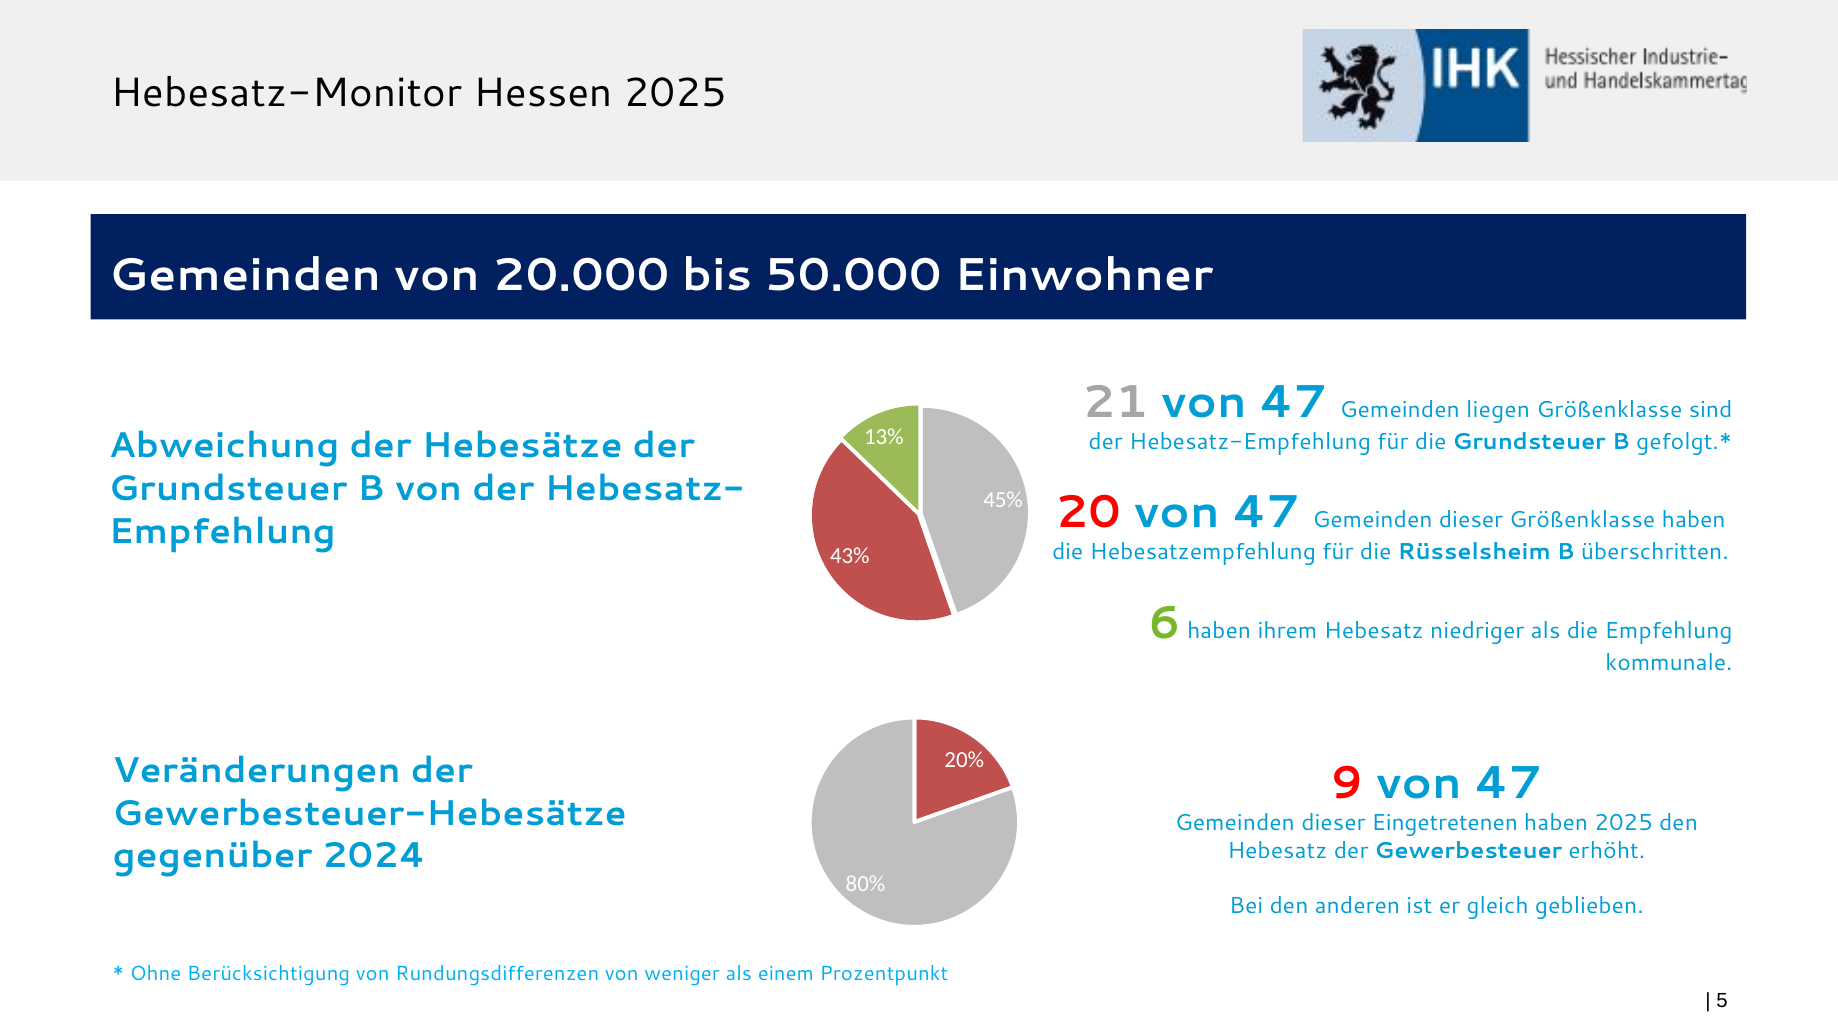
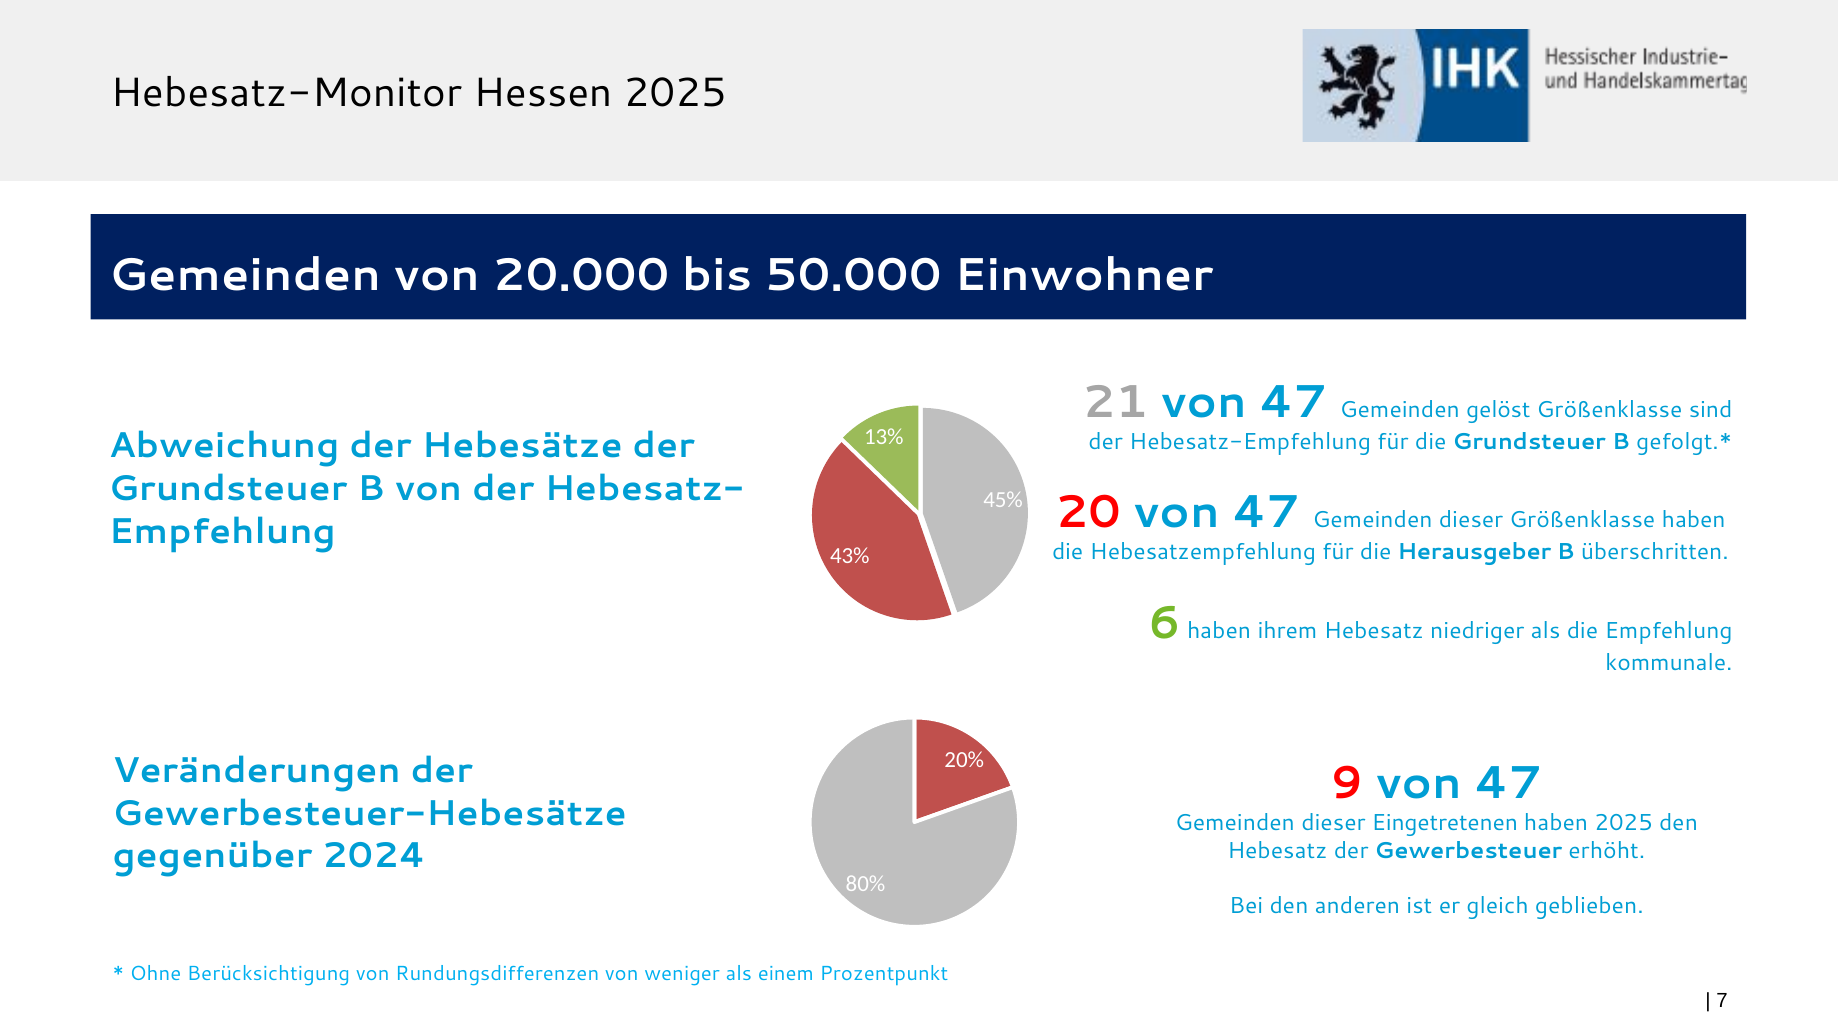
liegen: liegen -> gelöst
Rüsselsheim: Rüsselsheim -> Herausgeber
5: 5 -> 7
